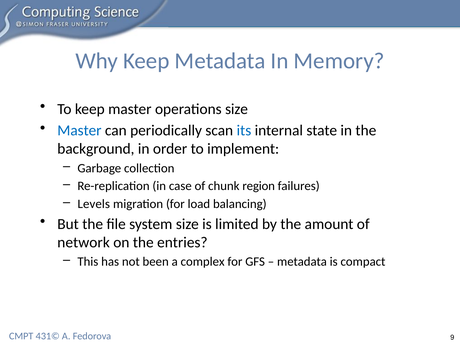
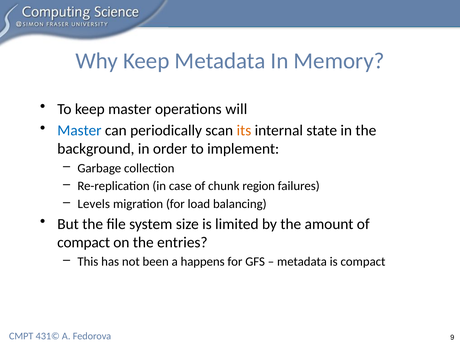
operations size: size -> will
its colour: blue -> orange
network at (84, 242): network -> compact
complex: complex -> happens
